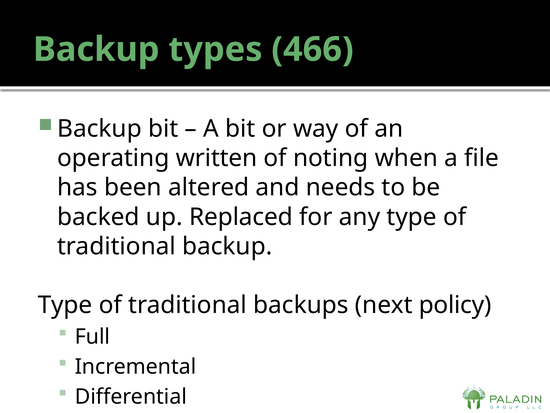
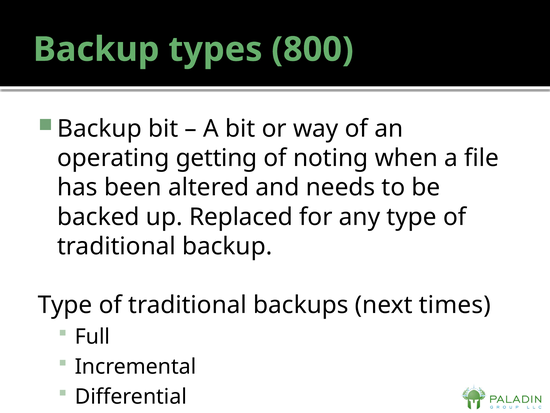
466: 466 -> 800
written: written -> getting
policy: policy -> times
